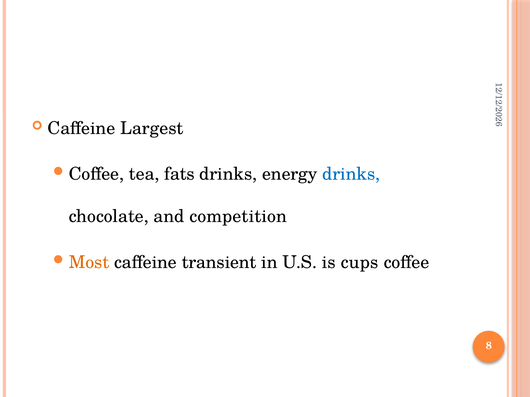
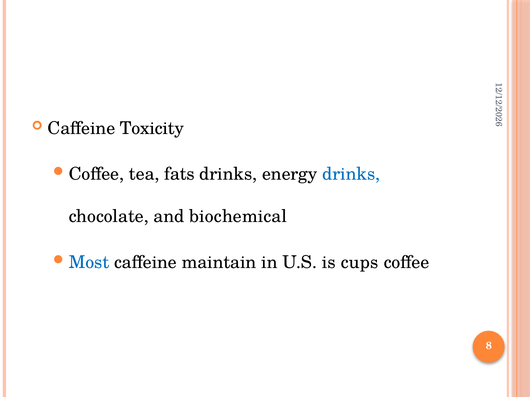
Largest: Largest -> Toxicity
competition: competition -> biochemical
Most colour: orange -> blue
transient: transient -> maintain
